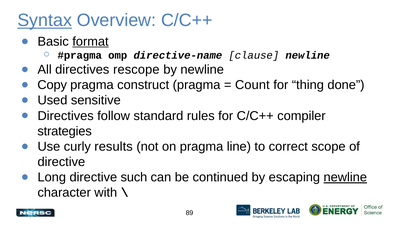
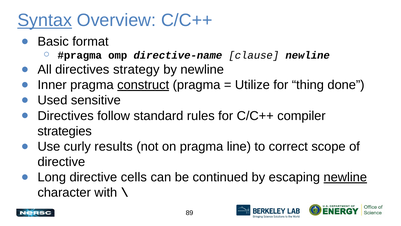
format underline: present -> none
rescope: rescope -> strategy
Copy: Copy -> Inner
construct underline: none -> present
Count: Count -> Utilize
such: such -> cells
